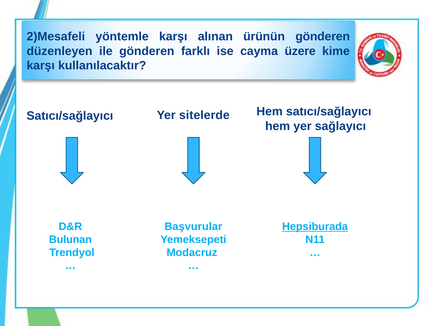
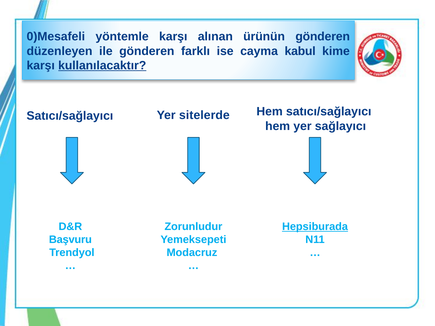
2)Mesafeli: 2)Mesafeli -> 0)Mesafeli
üzere: üzere -> kabul
kullanılacaktır underline: none -> present
Başvurular: Başvurular -> Zorunludur
Bulunan: Bulunan -> Başvuru
